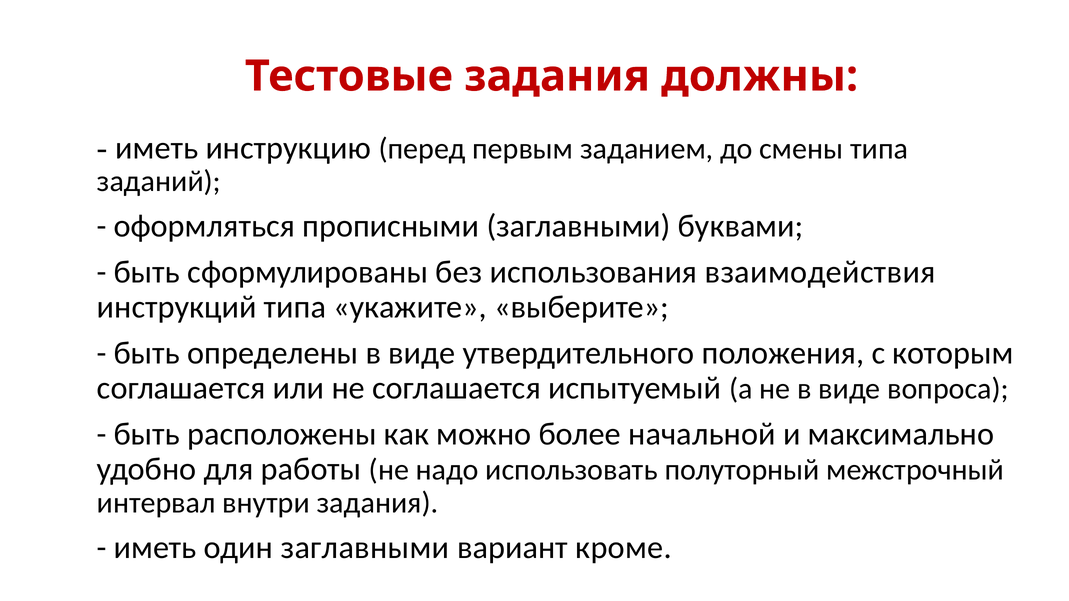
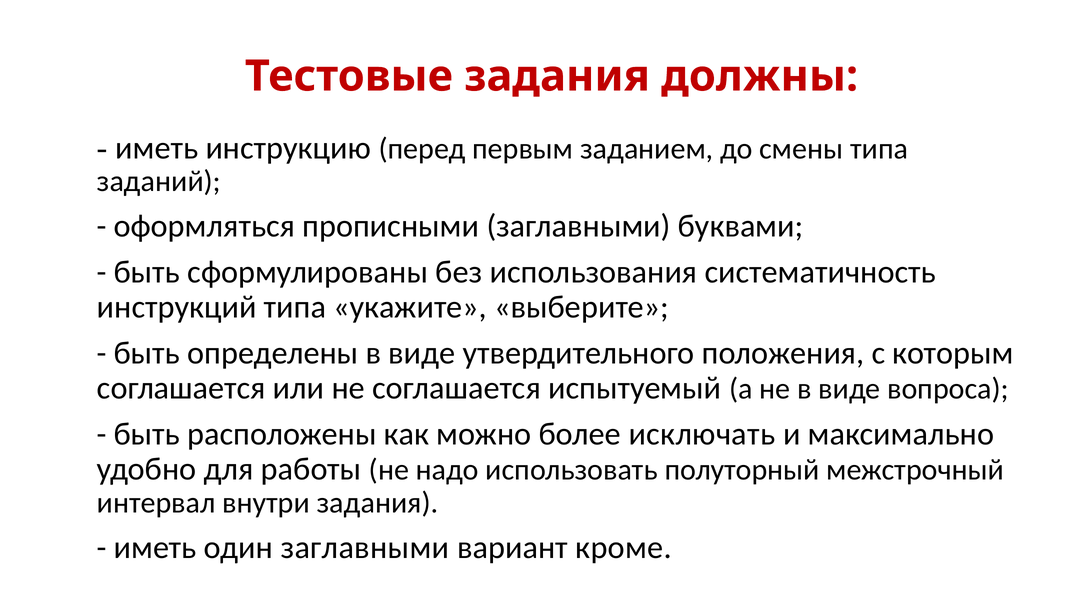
взаимодействия: взаимодействия -> систематичность
начальной: начальной -> исключать
